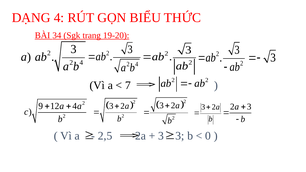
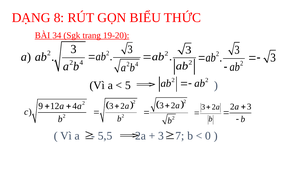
DẠNG 4: 4 -> 8
7: 7 -> 5
2,5: 2,5 -> 5,5
3 3: 3 -> 7
